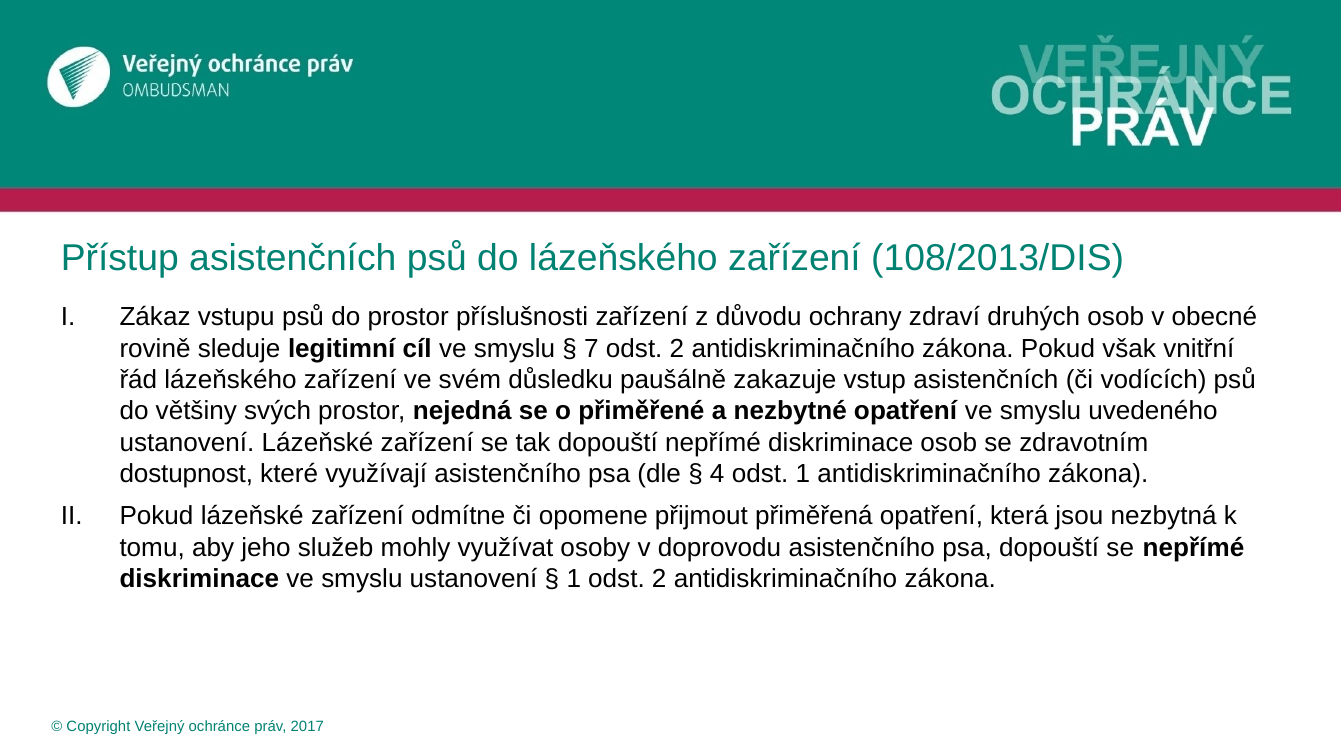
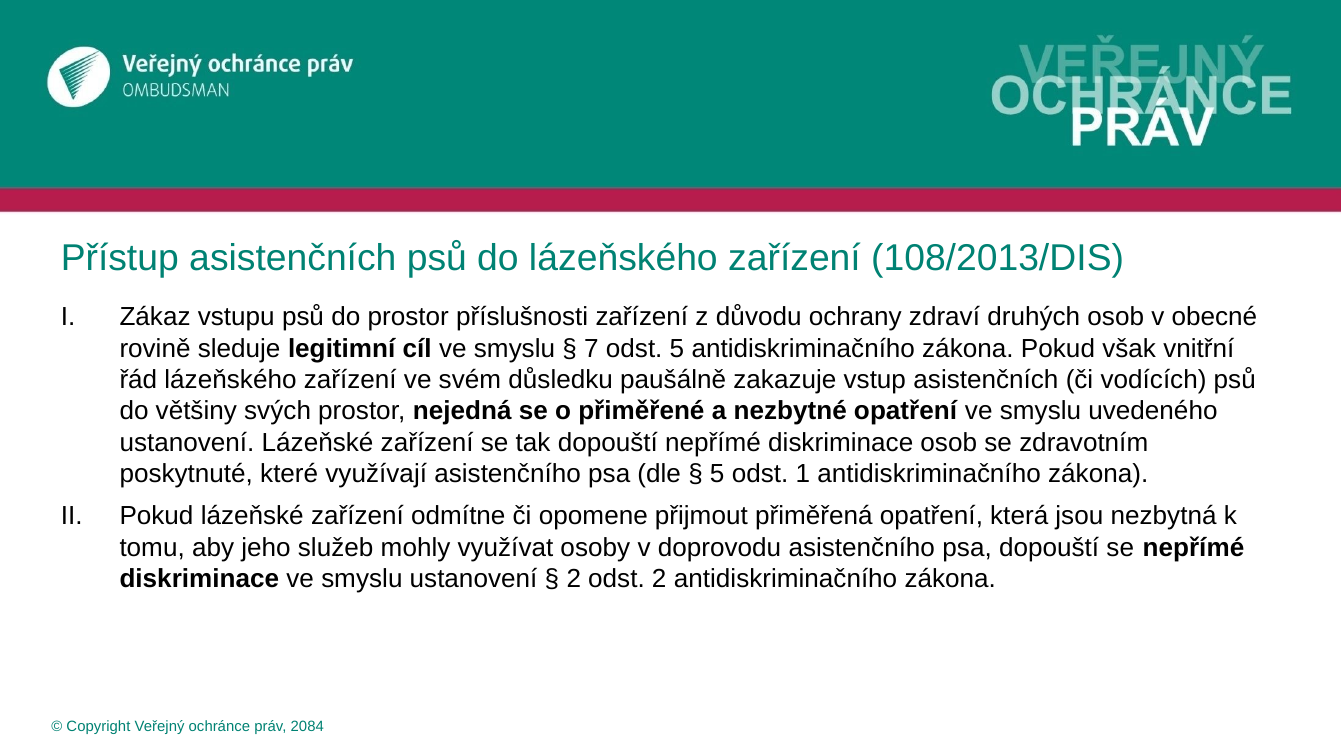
7 odst 2: 2 -> 5
dostupnost: dostupnost -> poskytnuté
4 at (717, 473): 4 -> 5
1 at (574, 579): 1 -> 2
2017: 2017 -> 2084
